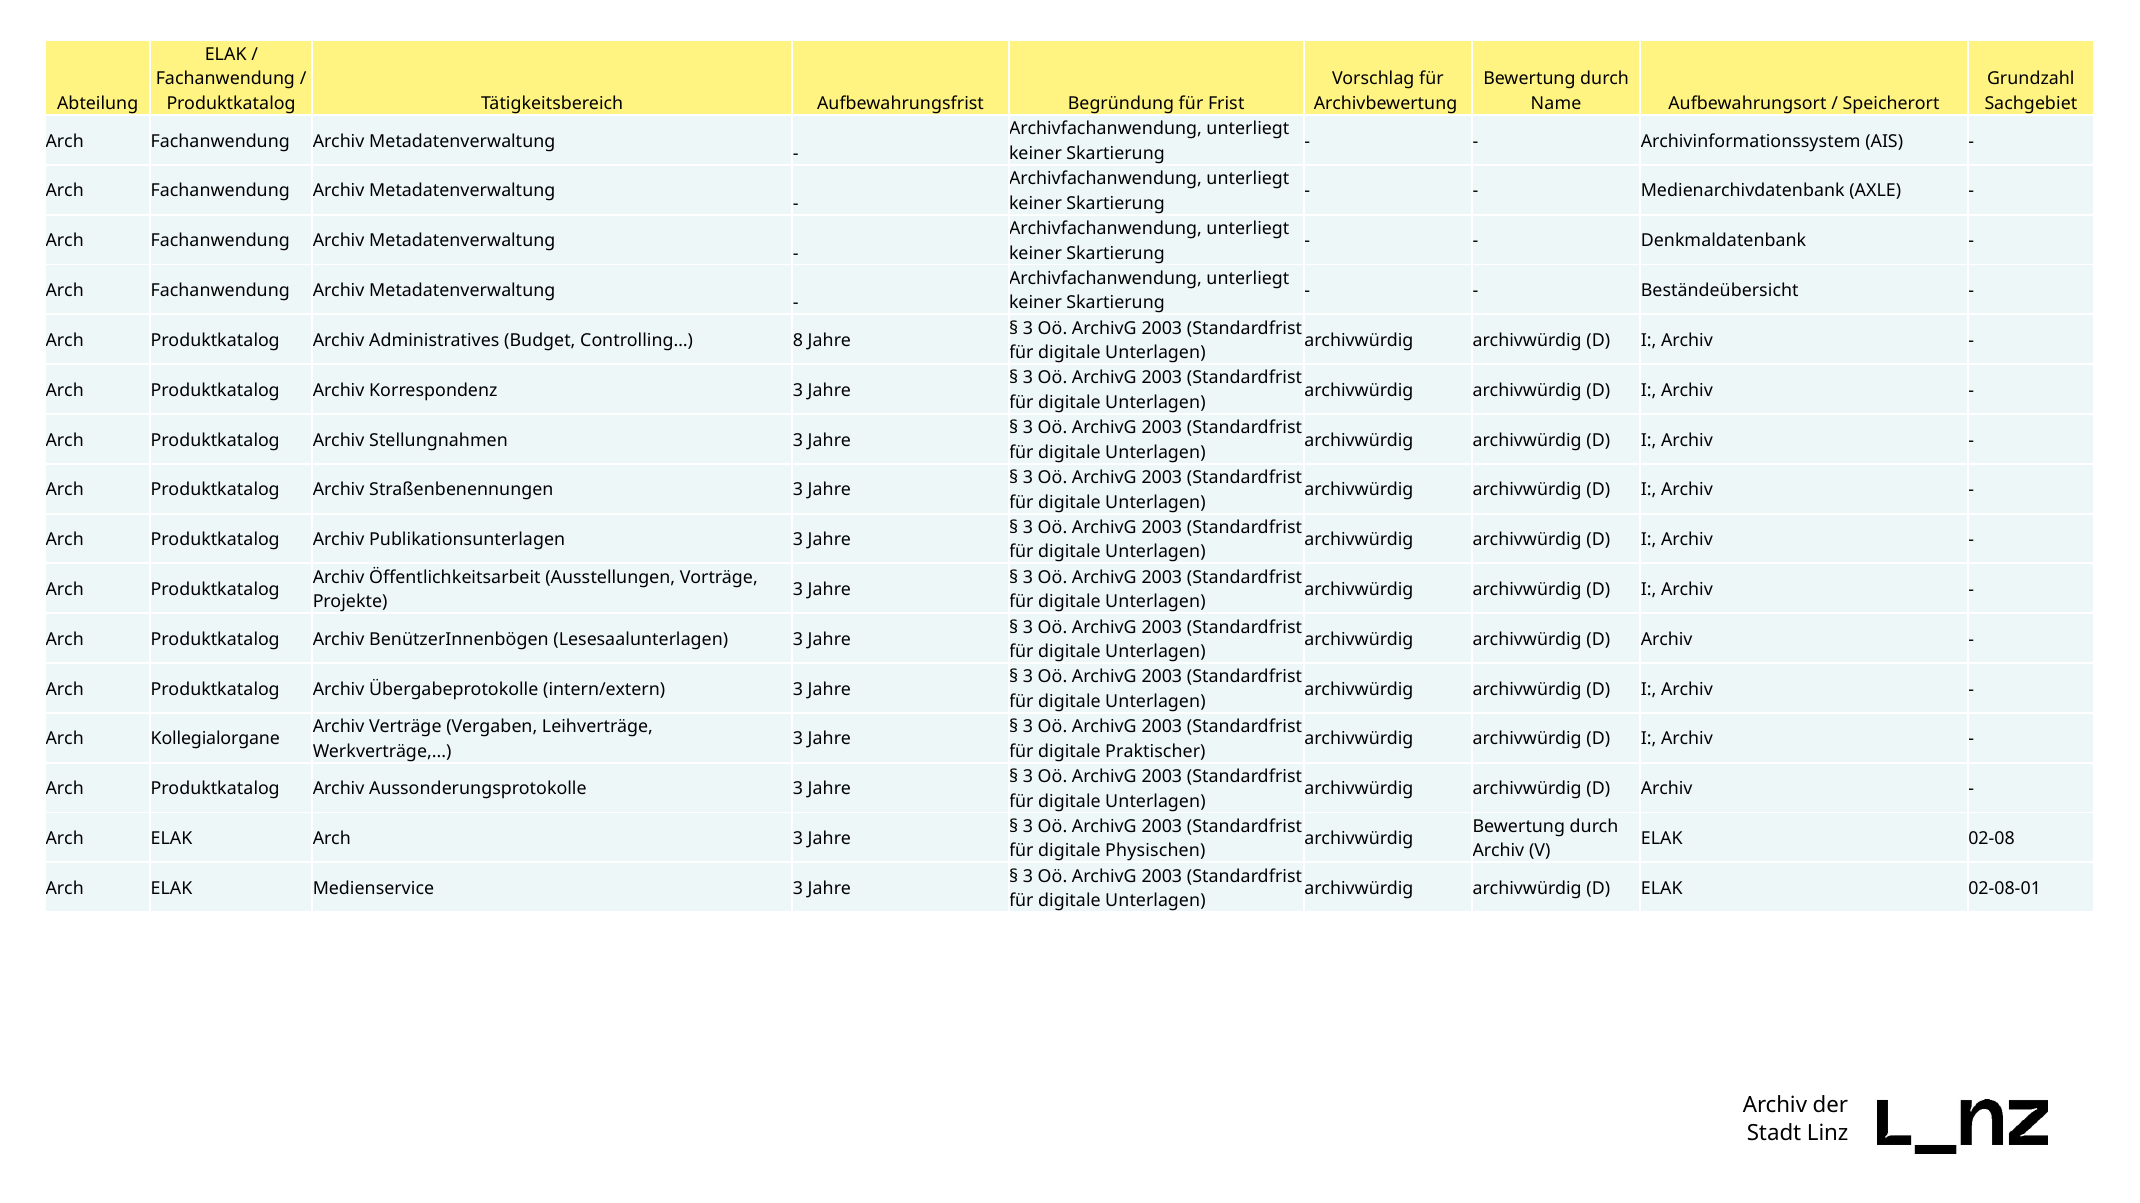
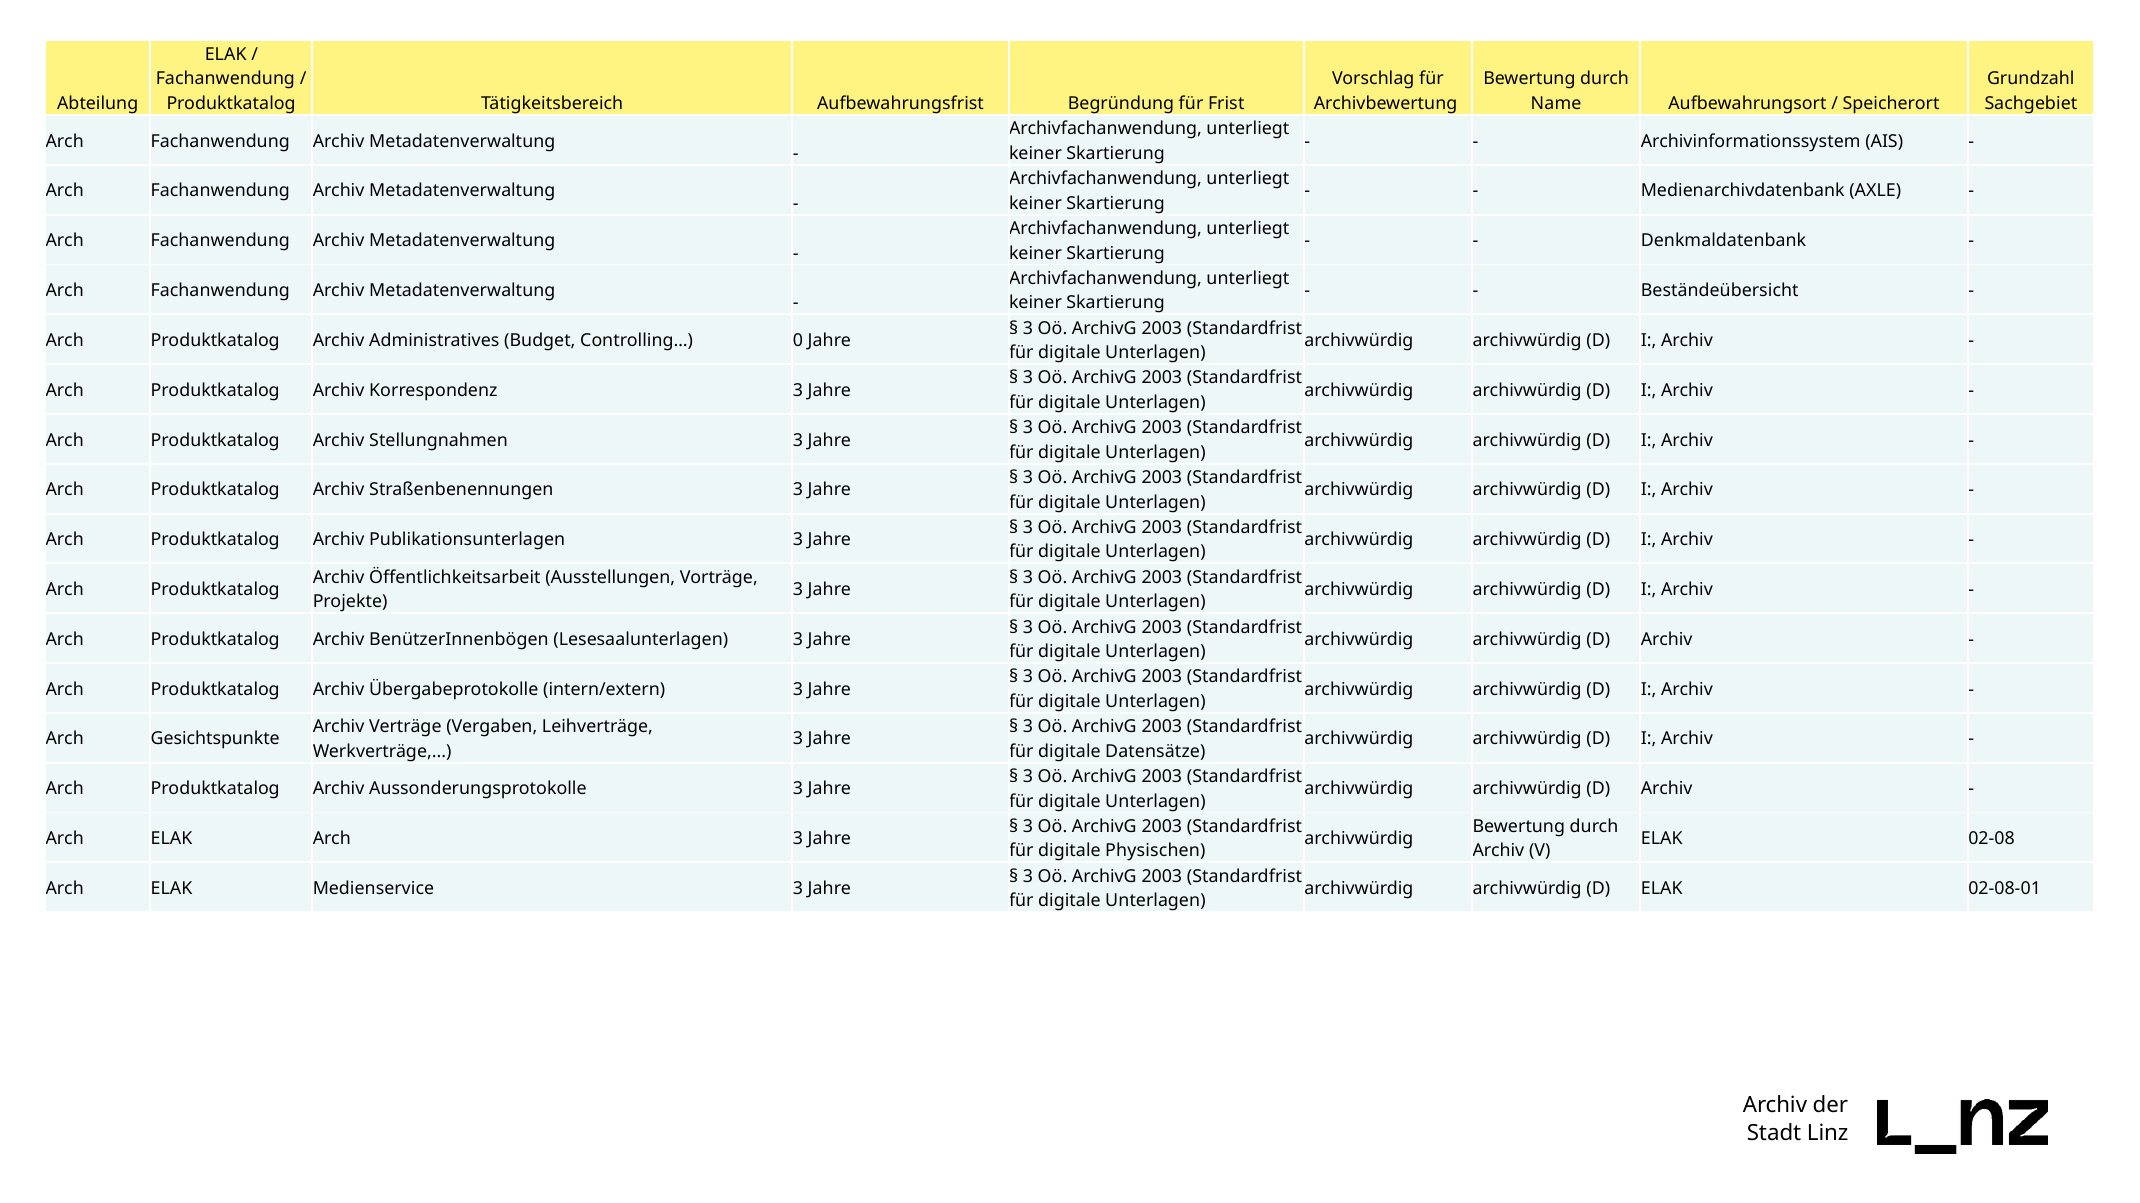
8: 8 -> 0
Kollegialorgane: Kollegialorgane -> Gesichtspunkte
Praktischer: Praktischer -> Datensätze
